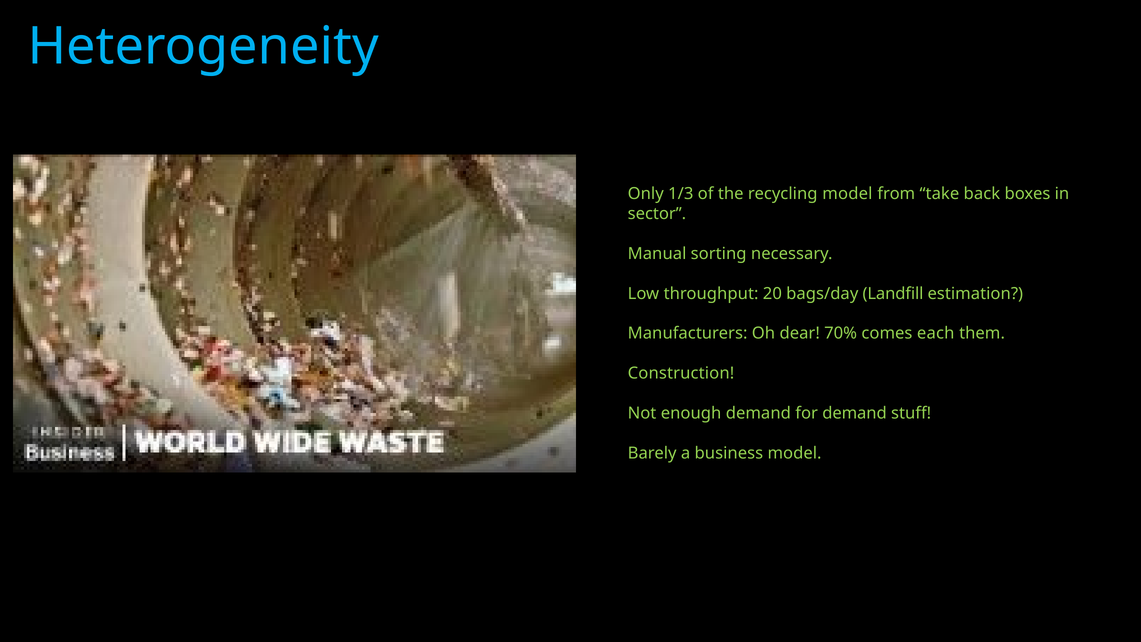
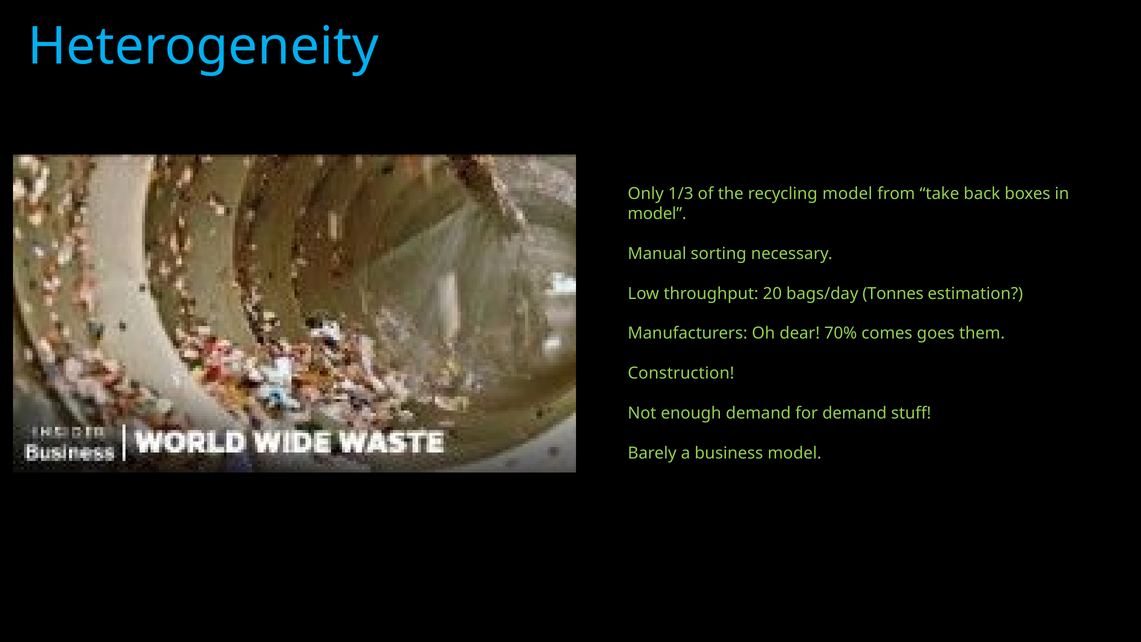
sector at (657, 214): sector -> model
Landfill: Landfill -> Tonnes
each: each -> goes
